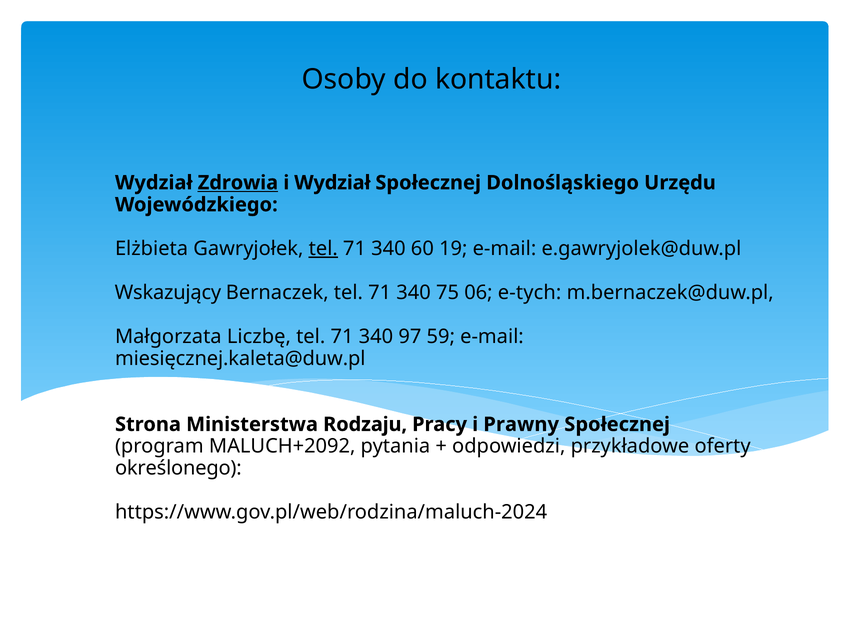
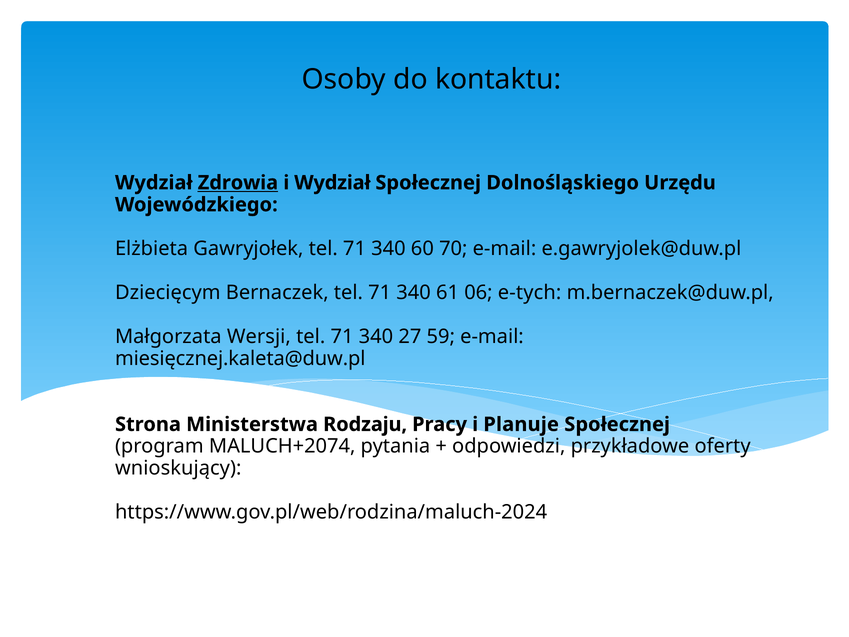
tel at (323, 249) underline: present -> none
19: 19 -> 70
Wskazujący: Wskazujący -> Dziecięcym
75: 75 -> 61
Liczbę: Liczbę -> Wersji
97: 97 -> 27
Prawny: Prawny -> Planuje
MALUCH+2092: MALUCH+2092 -> MALUCH+2074
określonego: określonego -> wnioskujący
